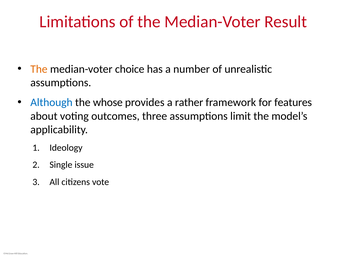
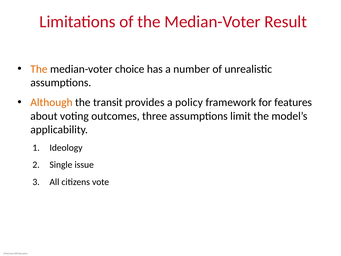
Although colour: blue -> orange
whose: whose -> transit
rather: rather -> policy
